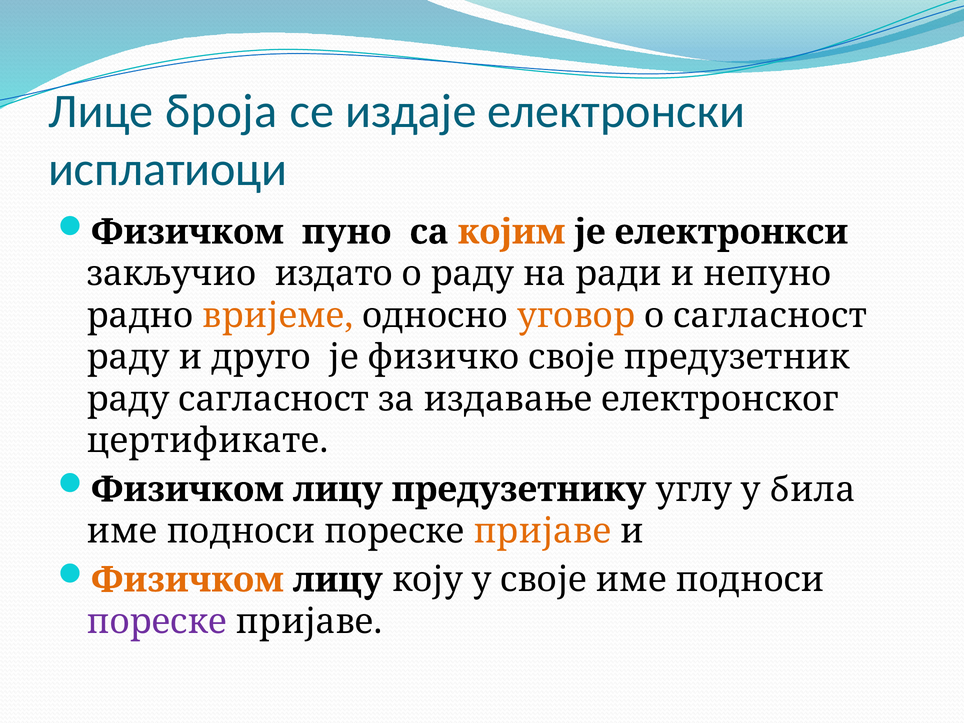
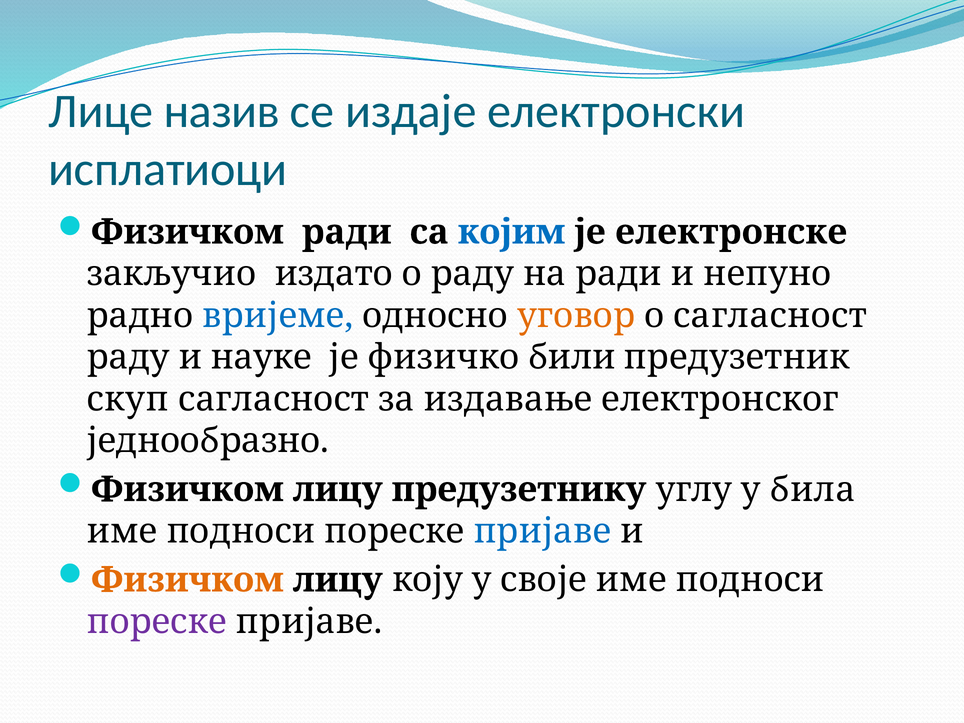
броја: броја -> назив
Физичком пуно: пуно -> ради
којим colour: orange -> blue
електронкси: електронкси -> електронске
вријеме colour: orange -> blue
друго: друго -> науке
физичко своје: своје -> били
раду at (128, 399): раду -> скуп
цертификате: цертификате -> једнообразно
пријаве at (542, 531) colour: orange -> blue
